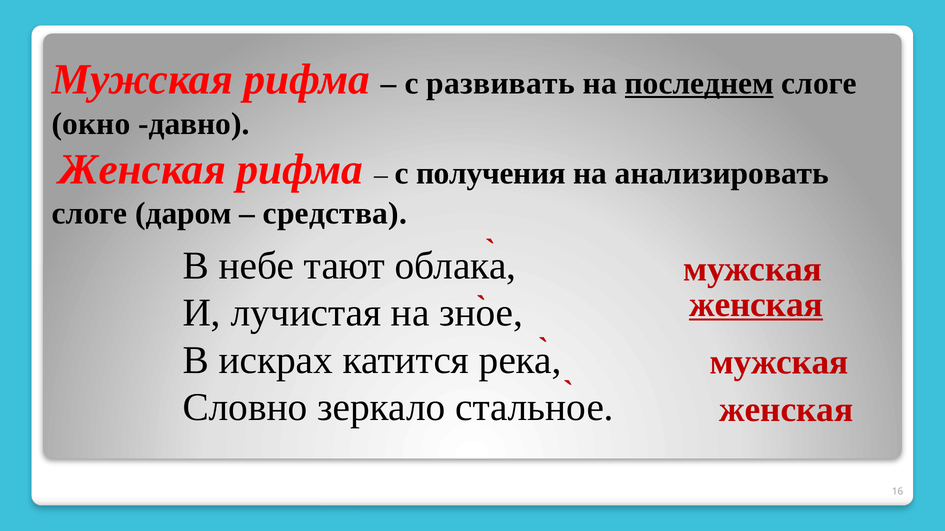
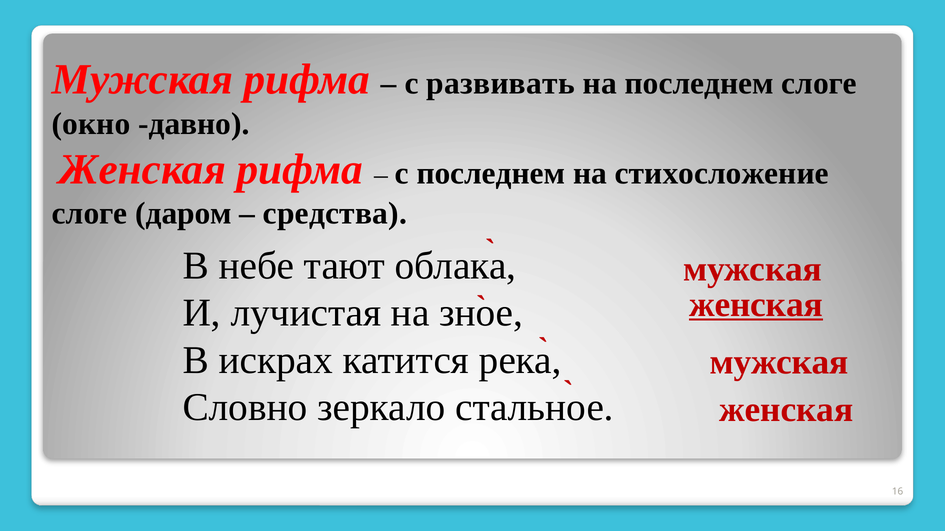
последнем at (699, 84) underline: present -> none
с получения: получения -> последнем
анализировать: анализировать -> стихосложение
